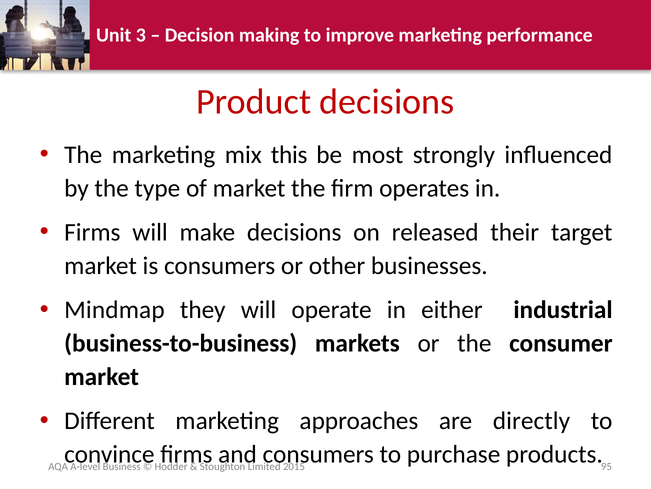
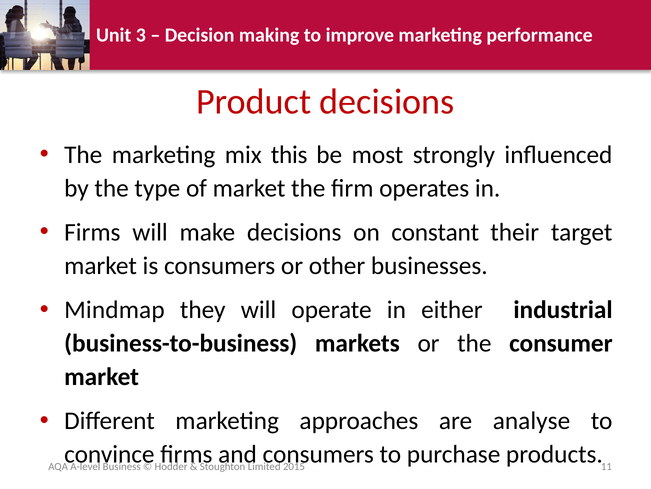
released: released -> constant
directly: directly -> analyse
95: 95 -> 11
